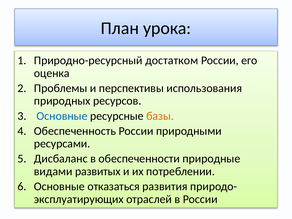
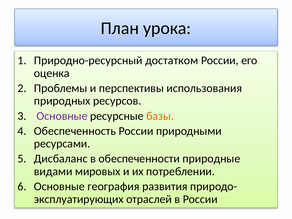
Основные at (62, 116) colour: blue -> purple
развитых: развитых -> мировых
отказаться: отказаться -> география
